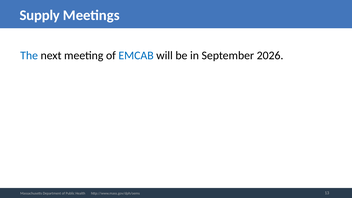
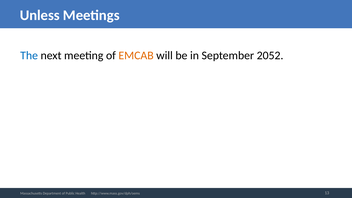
Supply: Supply -> Unless
EMCAB colour: blue -> orange
2026: 2026 -> 2052
